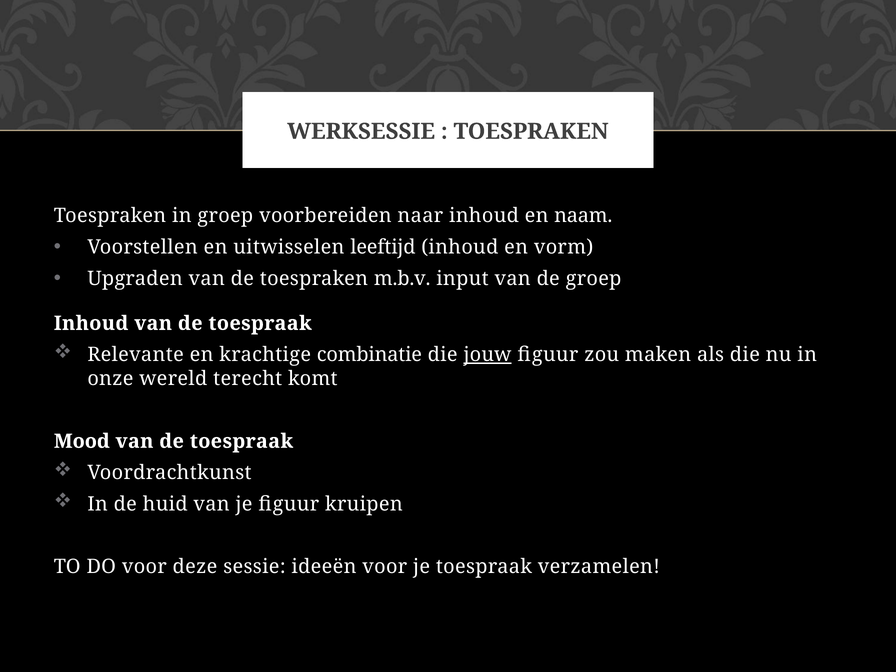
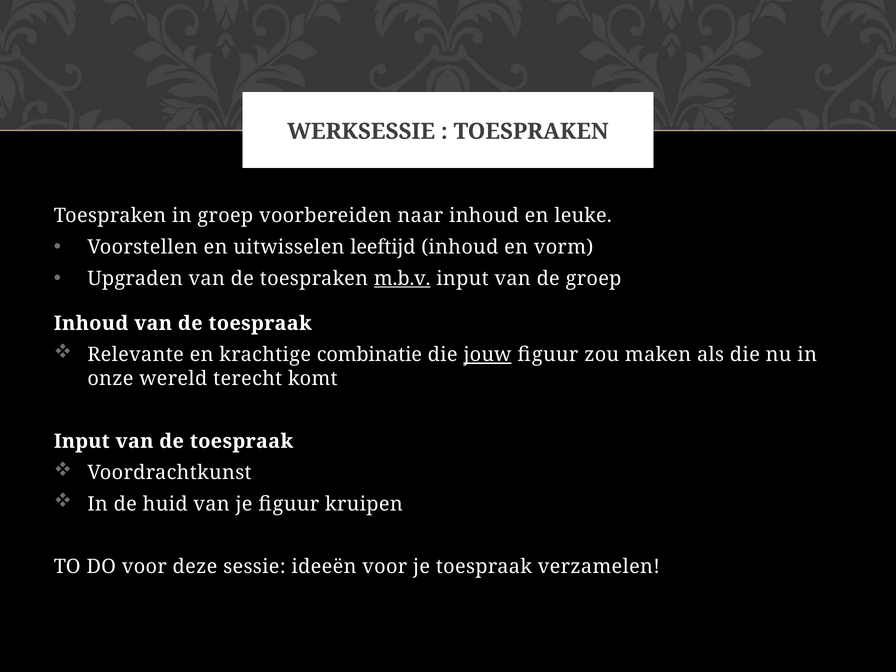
naam: naam -> leuke
m.b.v underline: none -> present
Mood at (82, 441): Mood -> Input
